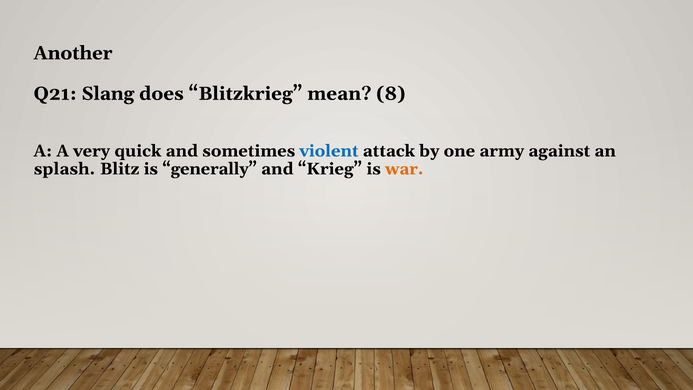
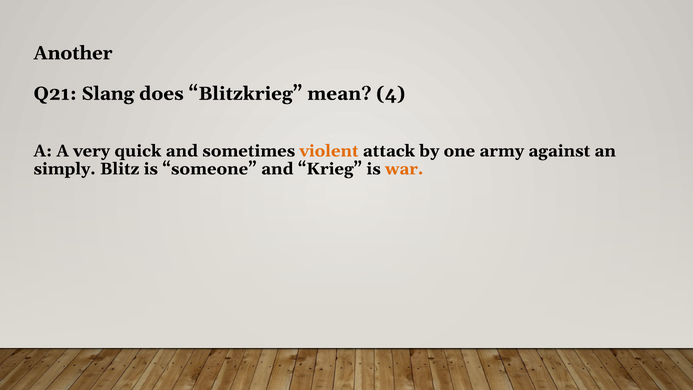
8: 8 -> 4
violent colour: blue -> orange
splash: splash -> simply
generally: generally -> someone
